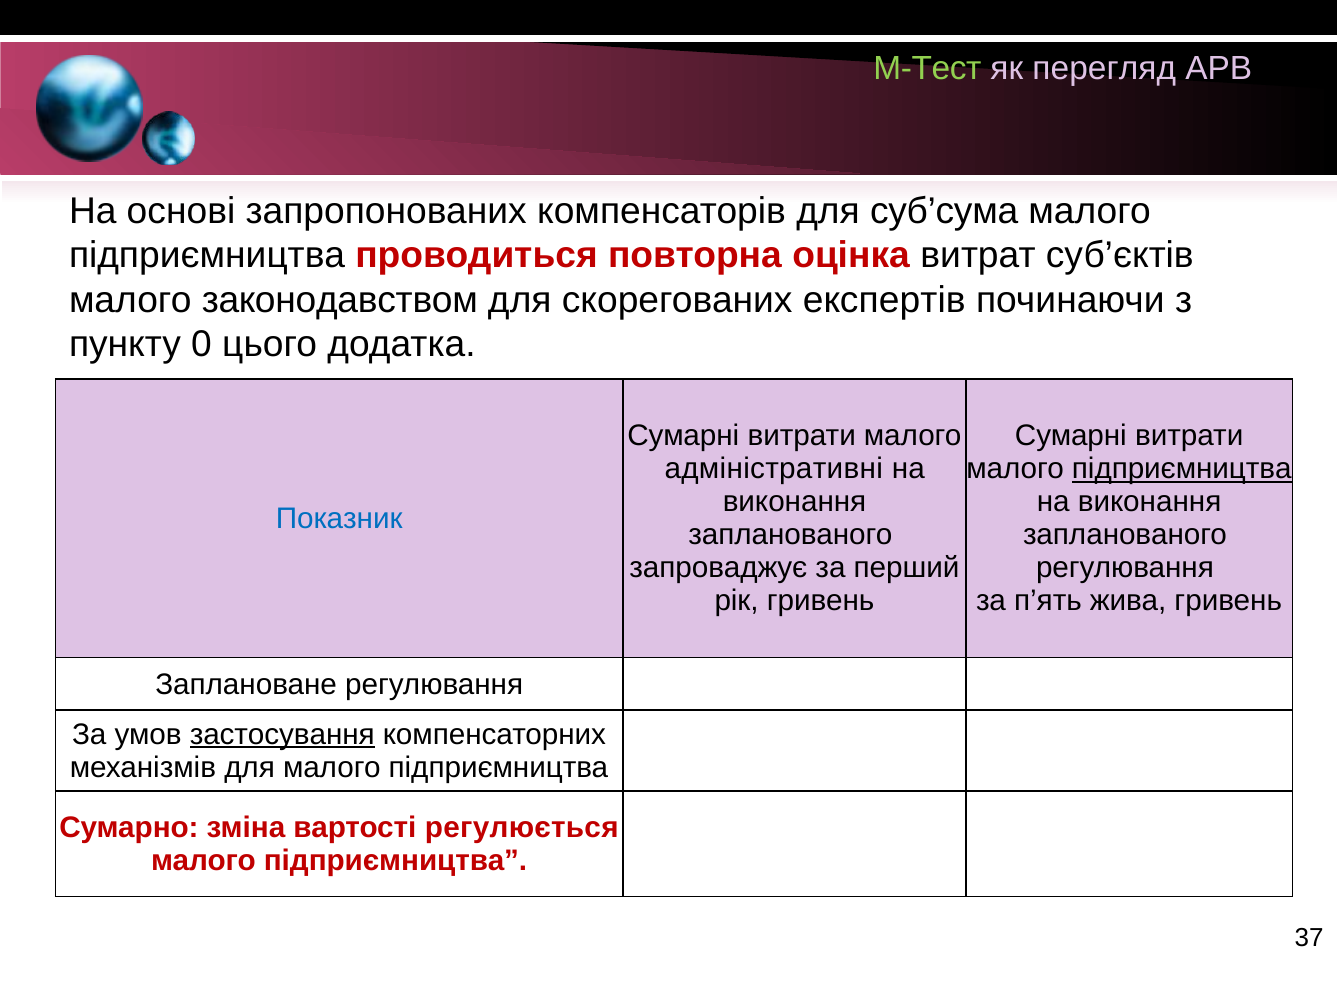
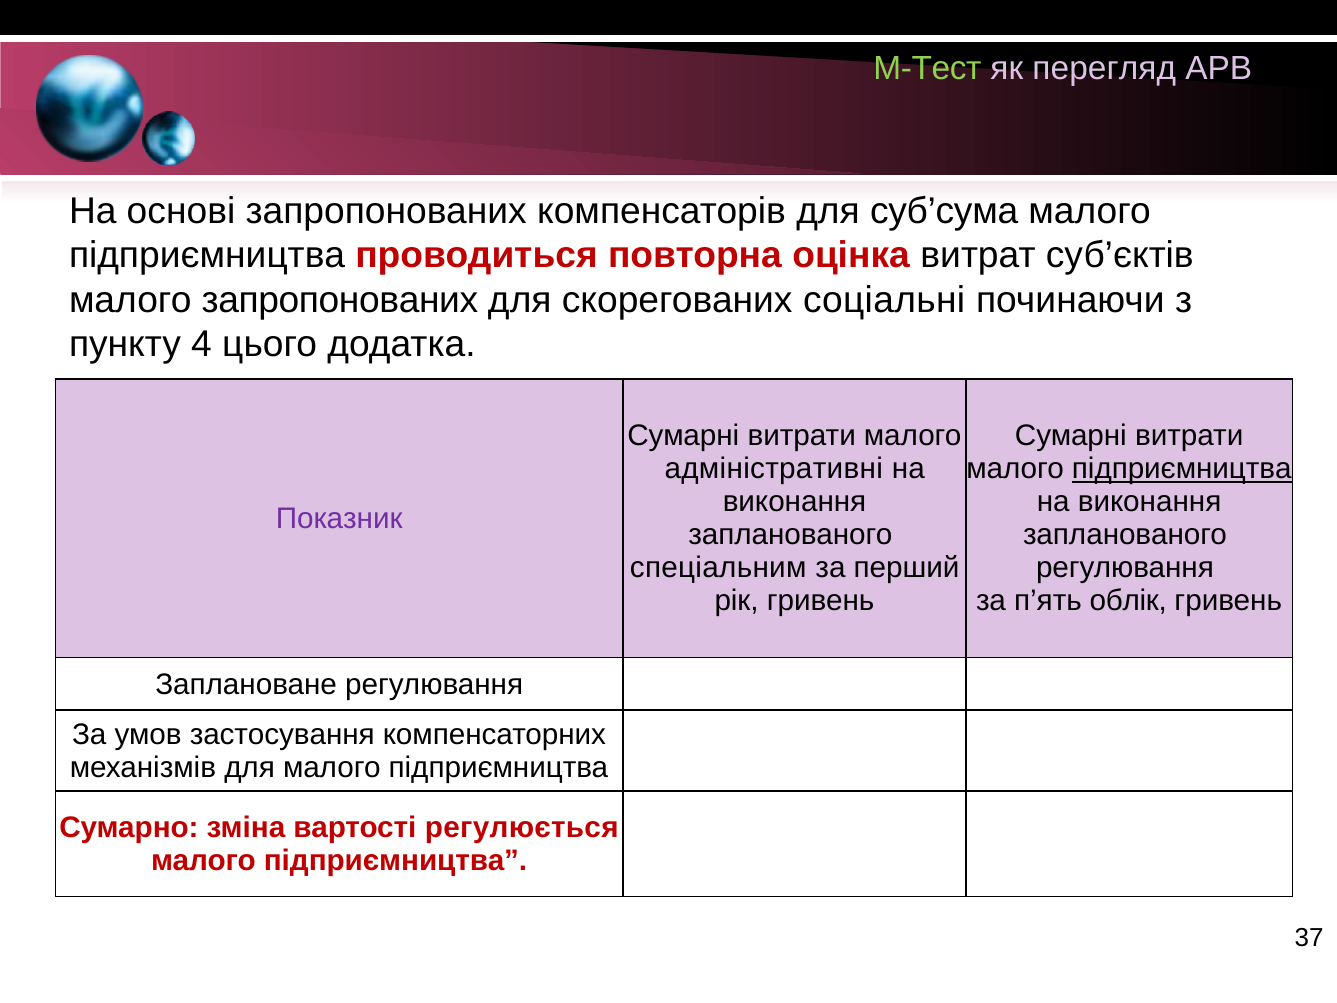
малого законодавством: законодавством -> запропонованих
експертів: експертів -> соціальні
0: 0 -> 4
Показник colour: blue -> purple
запроваджує: запроваджує -> спеціальним
жива: жива -> облік
застосування underline: present -> none
